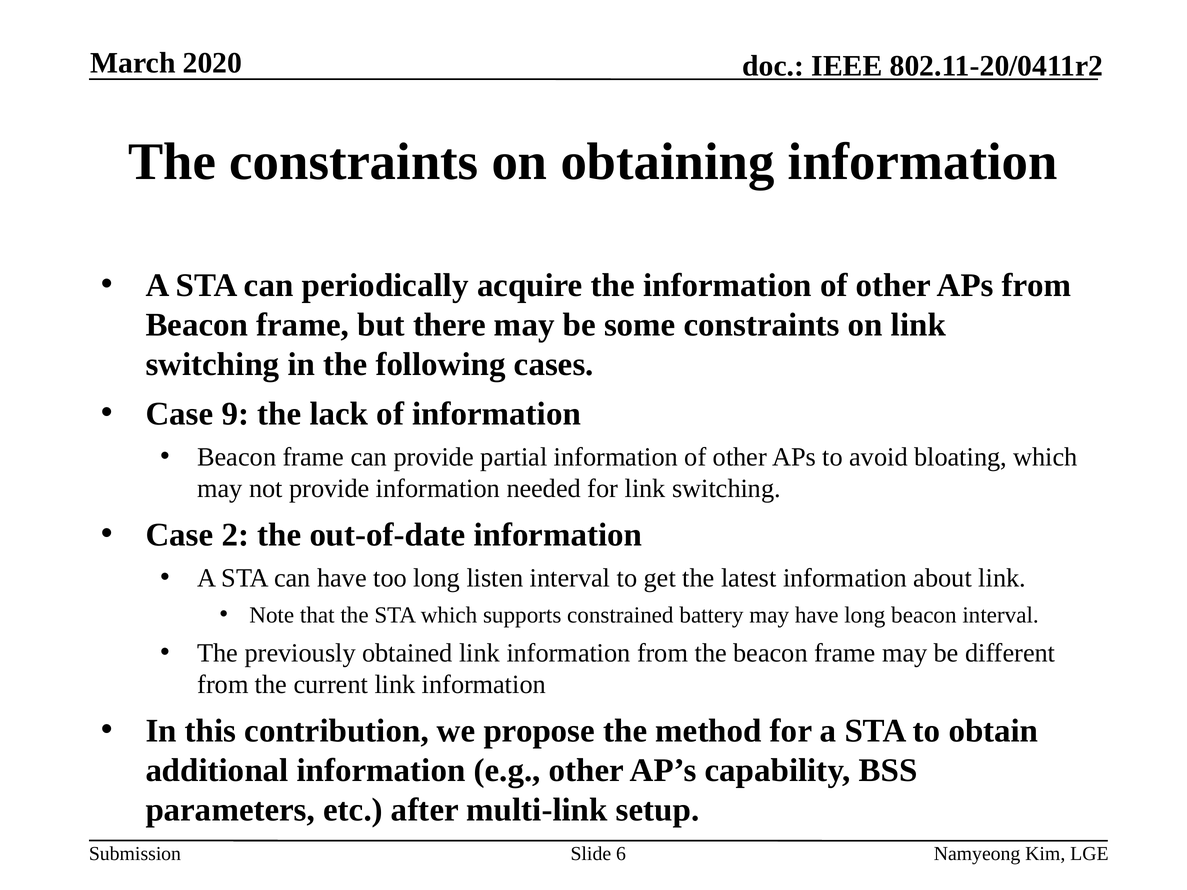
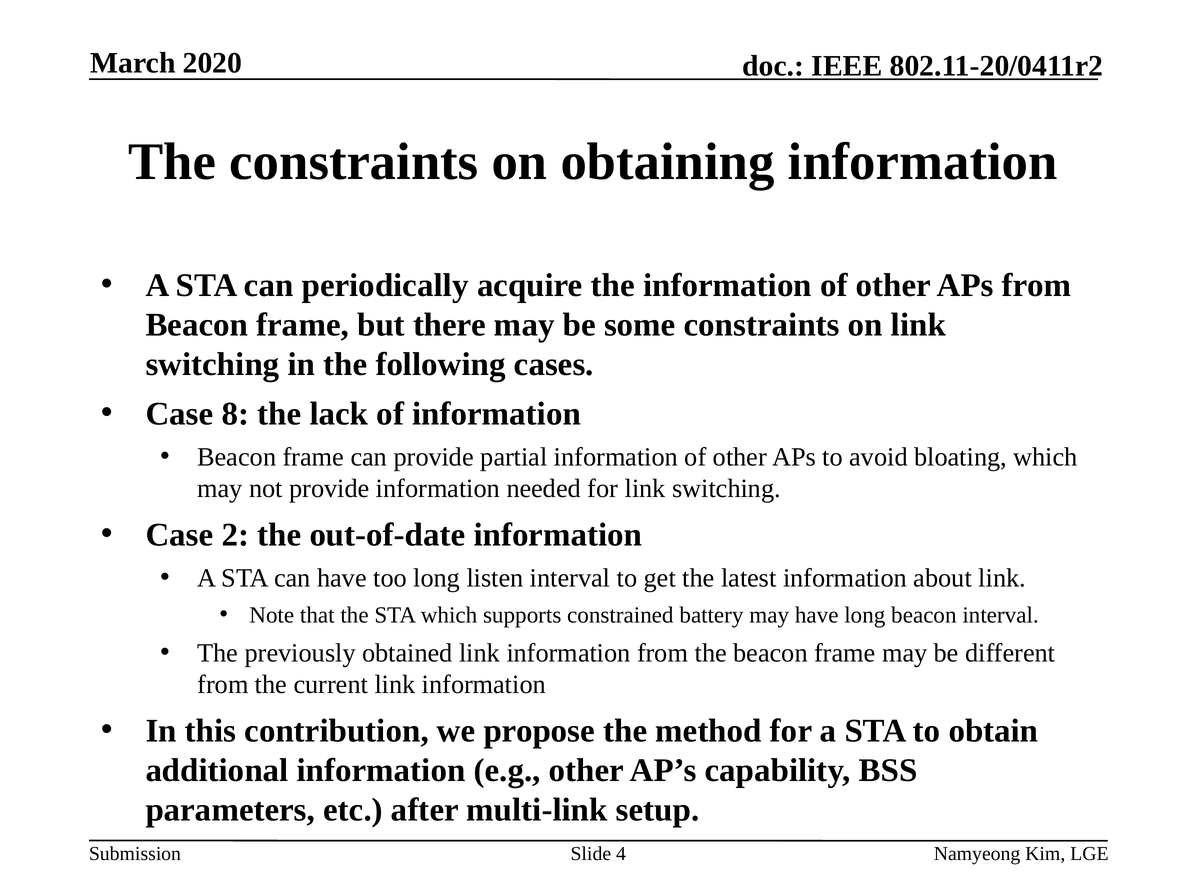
9: 9 -> 8
6: 6 -> 4
